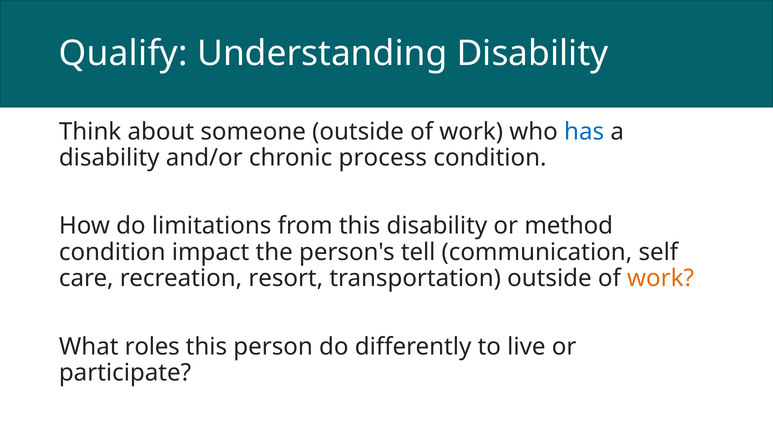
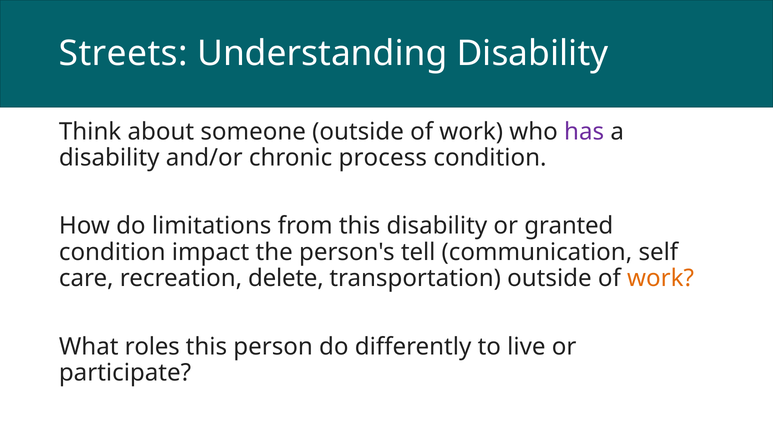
Qualify: Qualify -> Streets
has colour: blue -> purple
method: method -> granted
resort: resort -> delete
